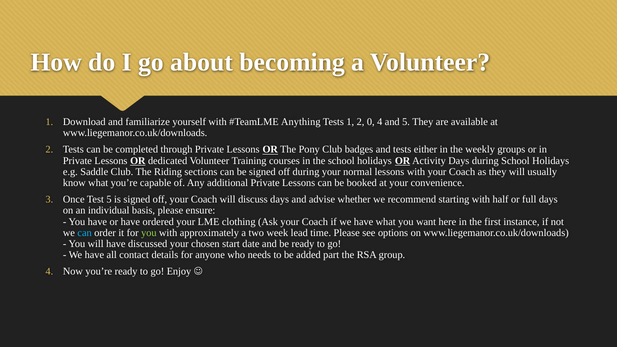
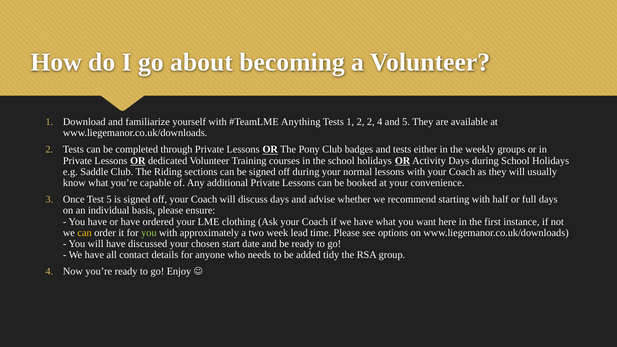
2 0: 0 -> 2
can at (85, 233) colour: light blue -> yellow
part: part -> tidy
